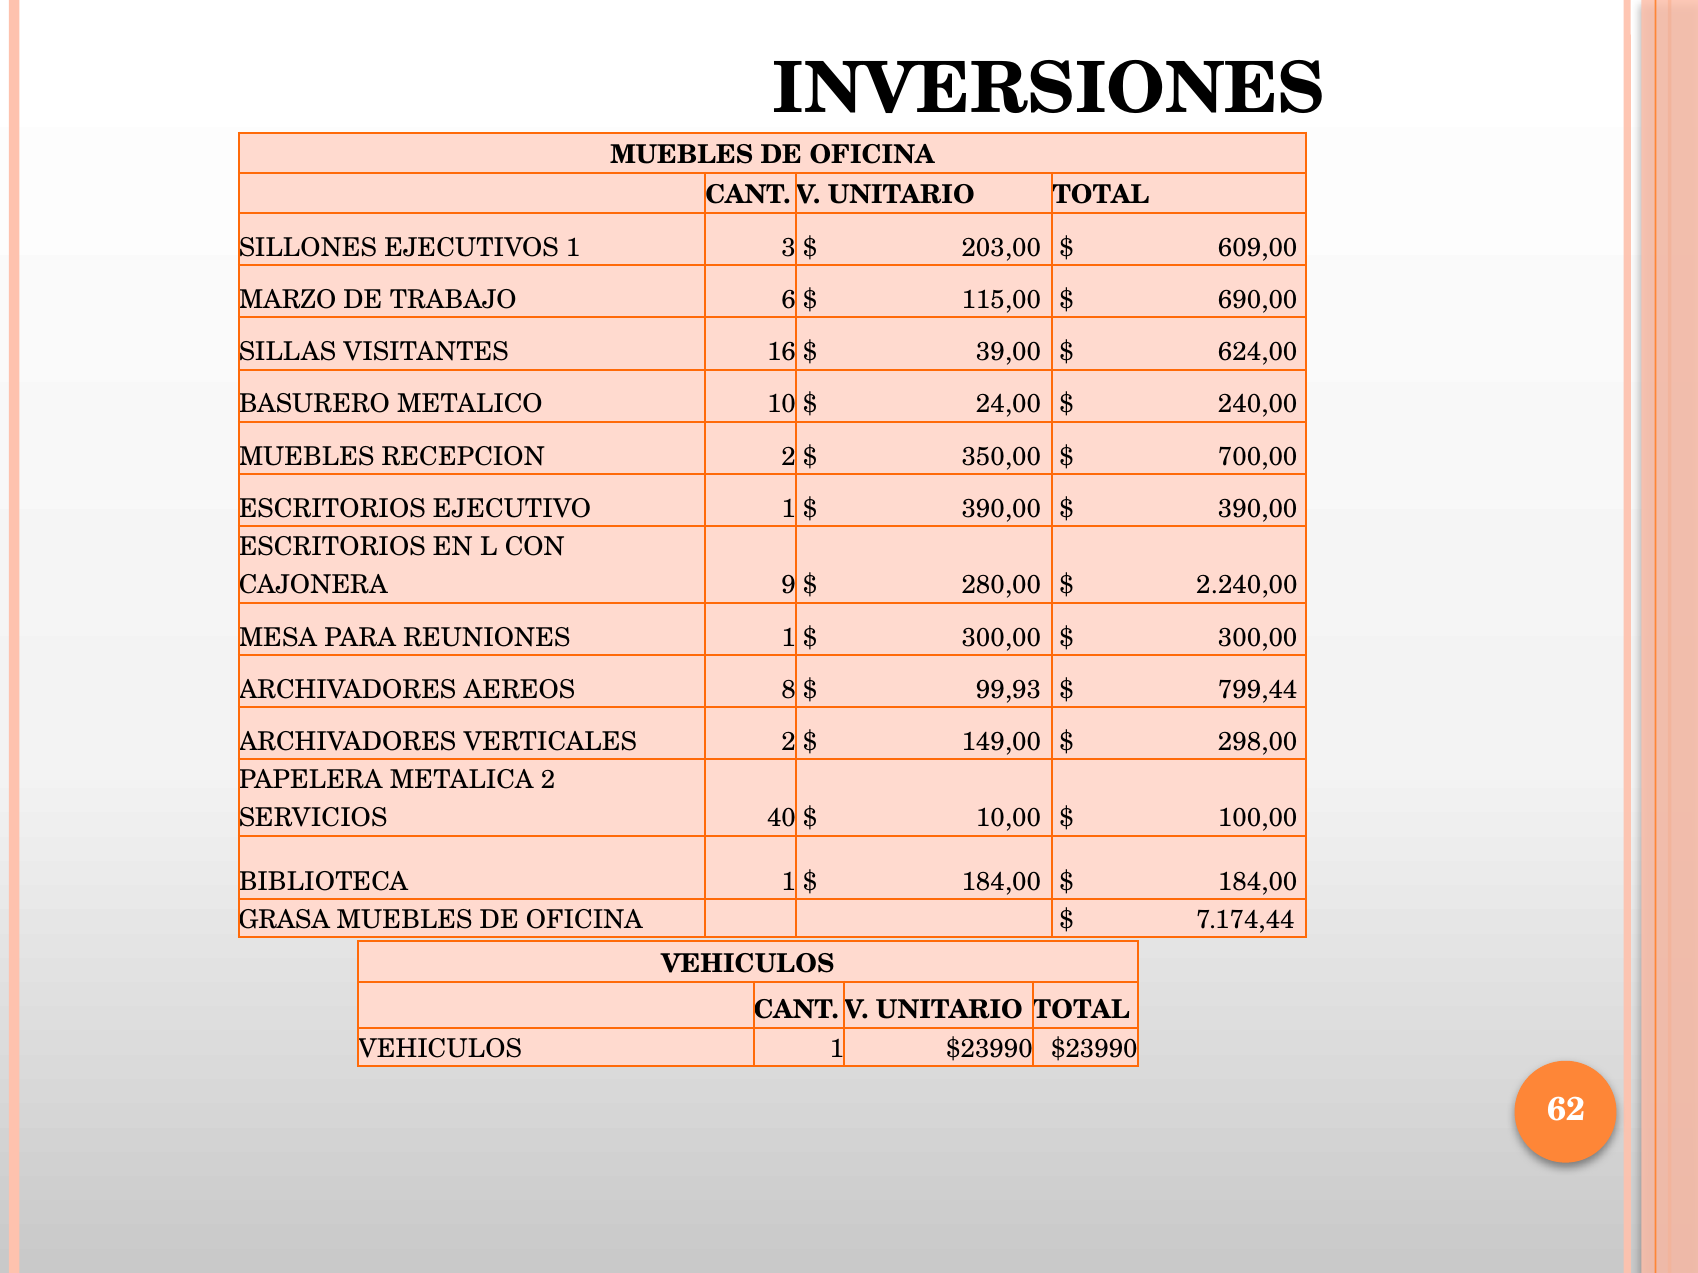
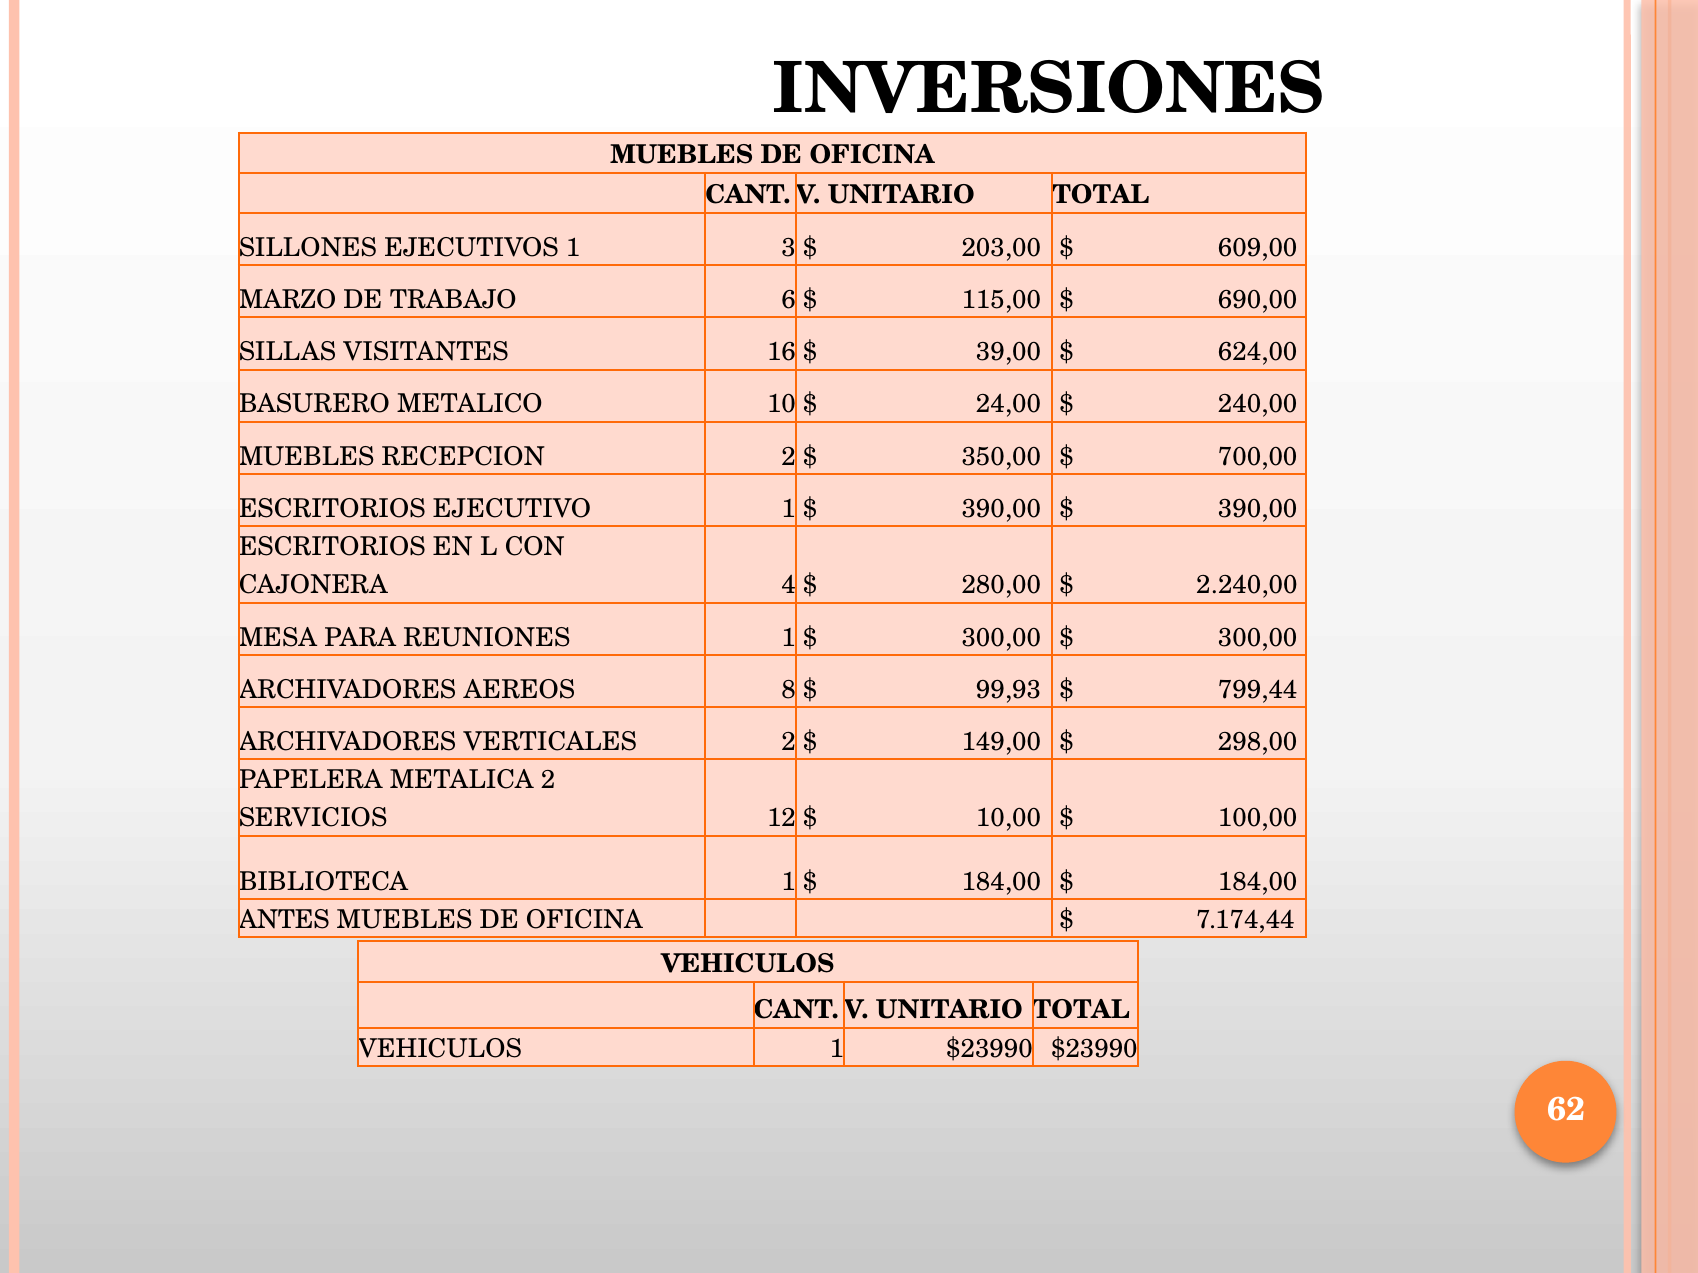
9: 9 -> 4
40: 40 -> 12
GRASA: GRASA -> ANTES
